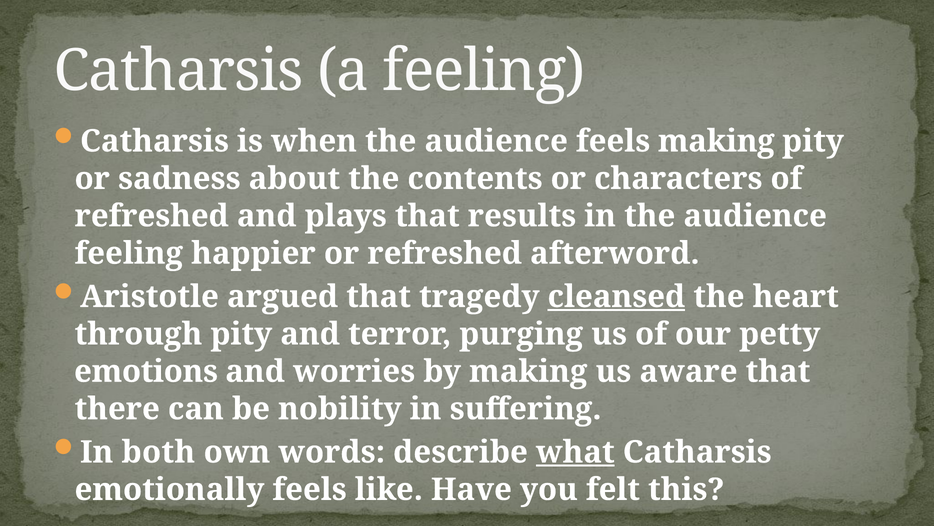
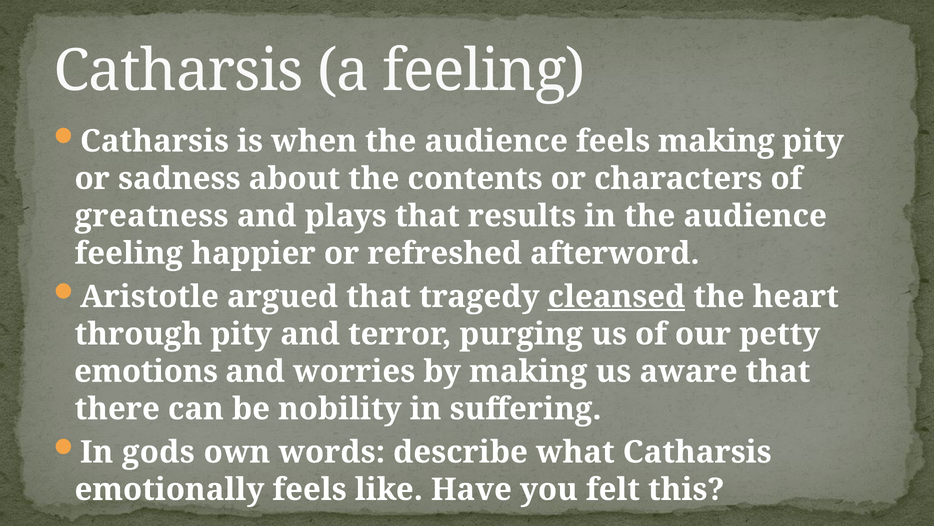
refreshed at (152, 216): refreshed -> greatness
both: both -> gods
what underline: present -> none
